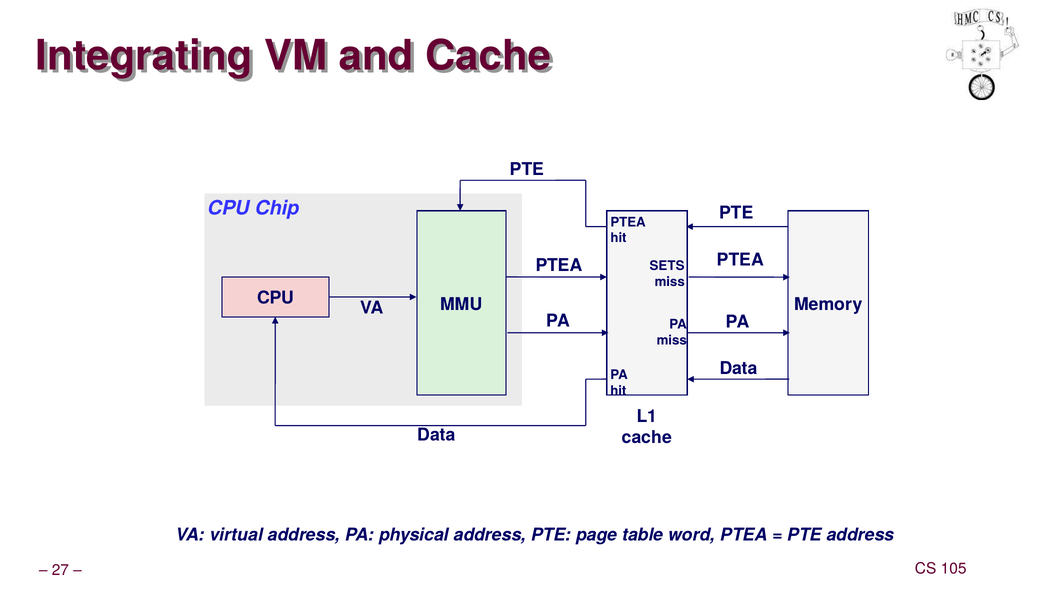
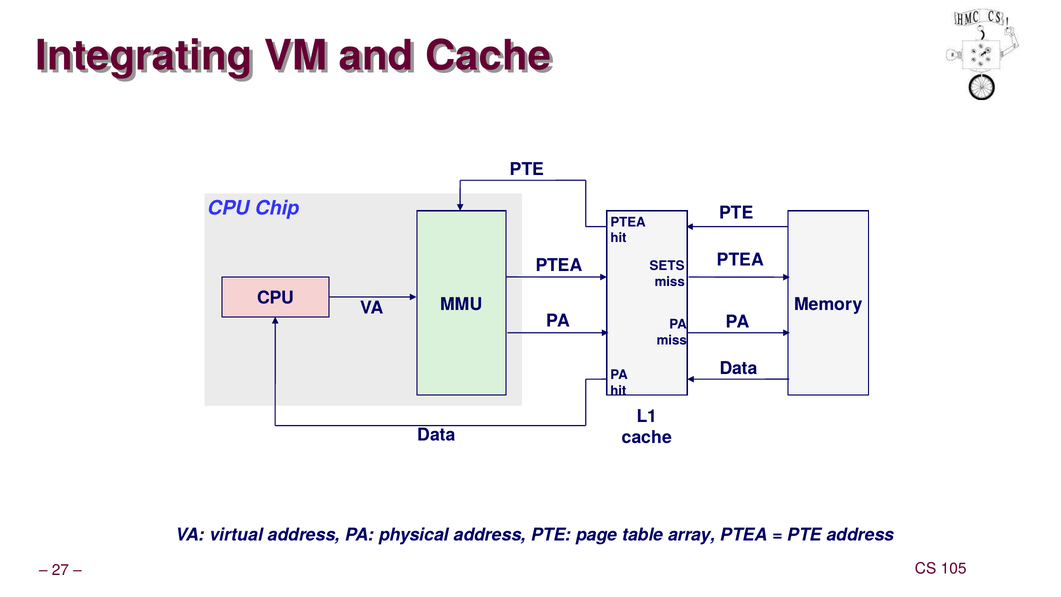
word: word -> array
